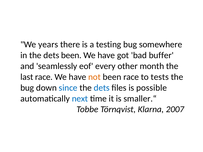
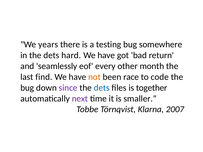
dets been: been -> hard
buffer: buffer -> return
last race: race -> find
tests: tests -> code
since colour: blue -> purple
possible: possible -> together
next colour: blue -> purple
